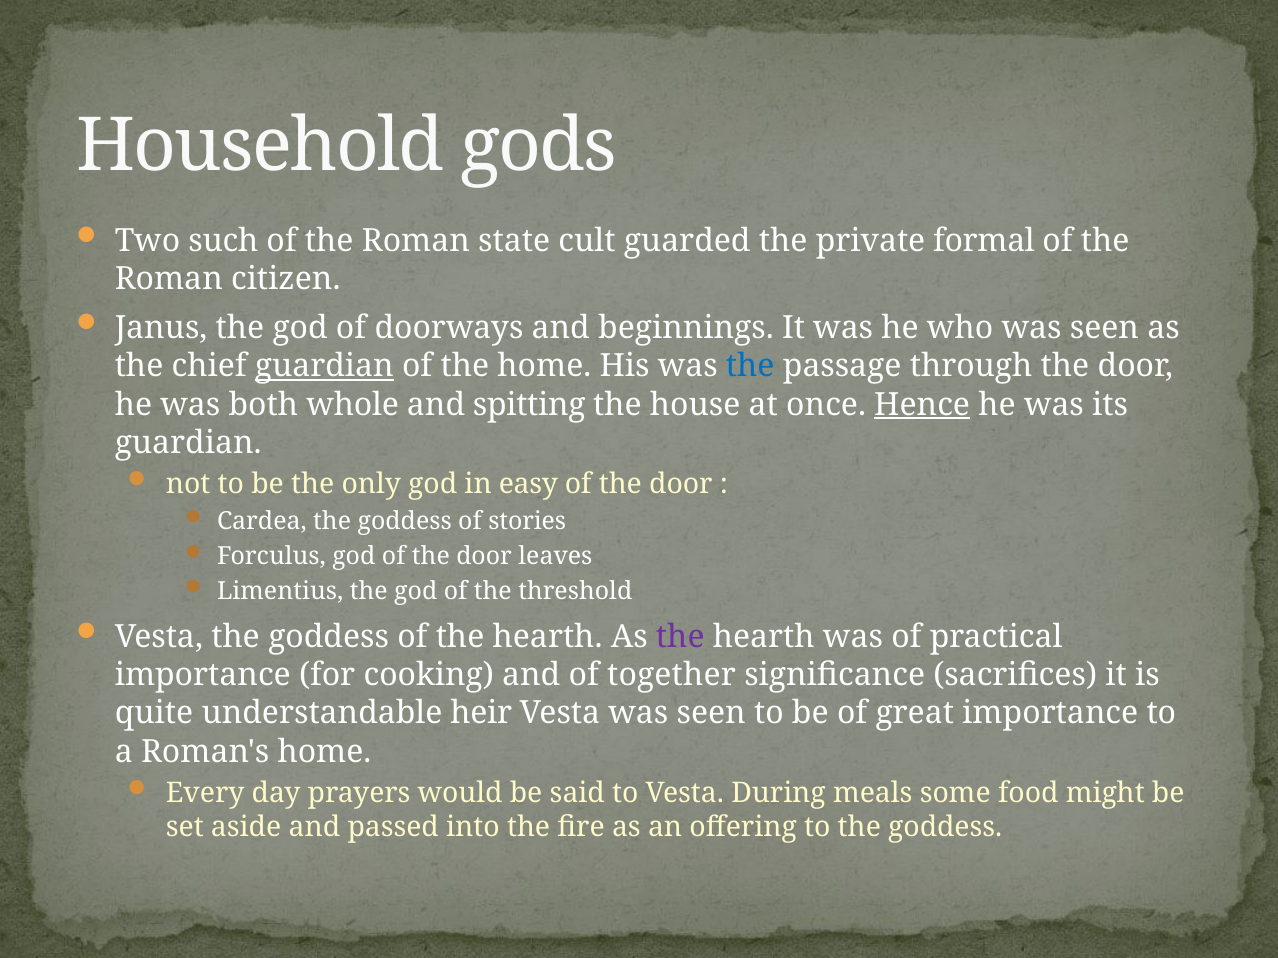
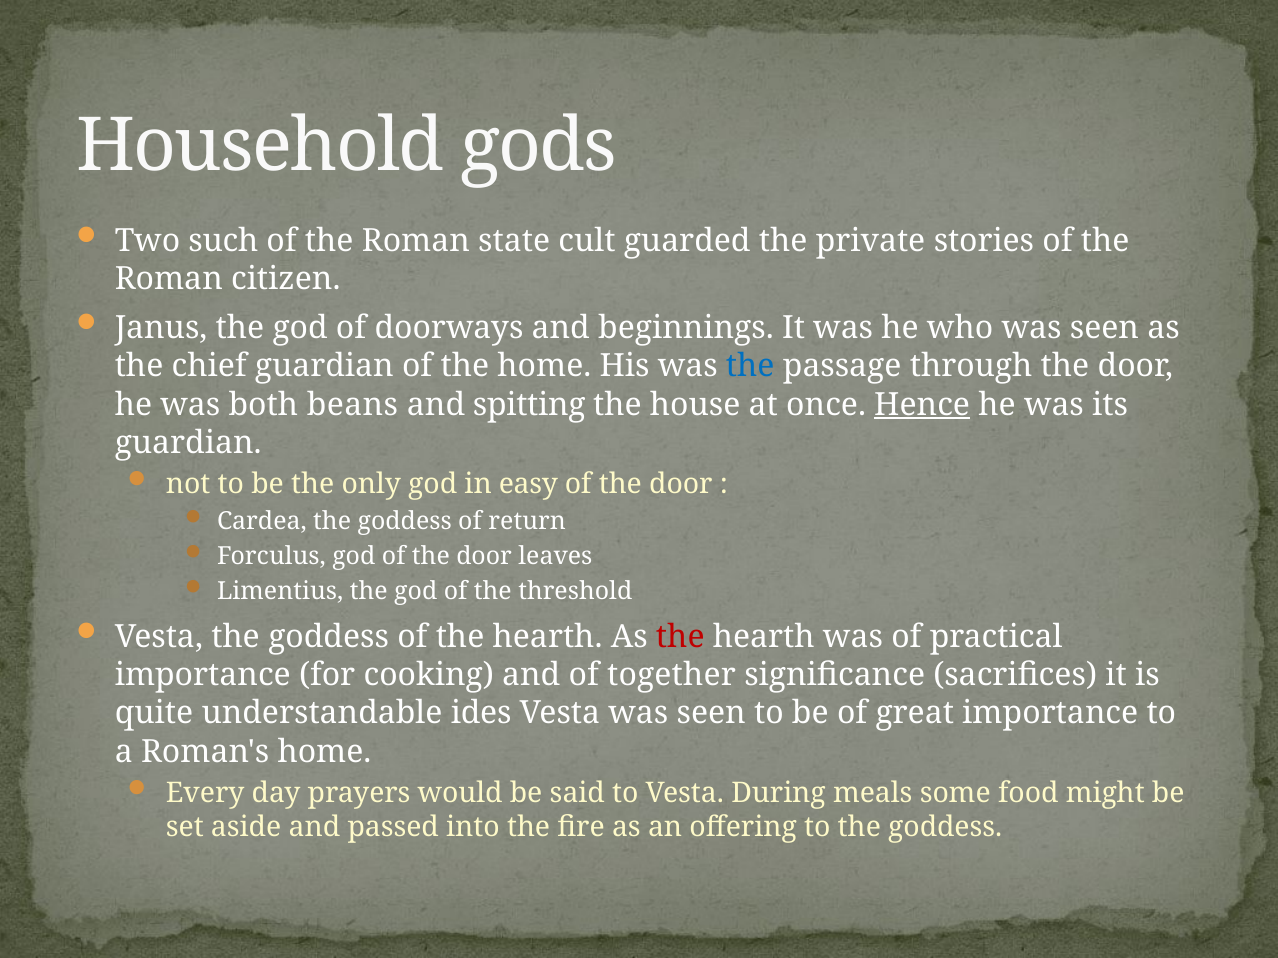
formal: formal -> stories
guardian at (324, 366) underline: present -> none
whole: whole -> beans
stories: stories -> return
the at (680, 637) colour: purple -> red
heir: heir -> ides
